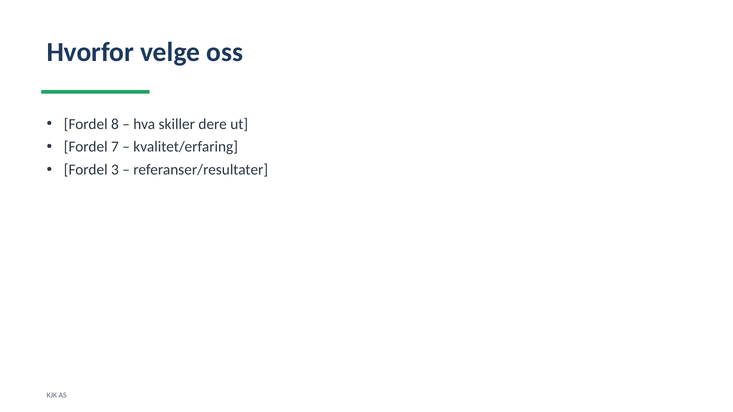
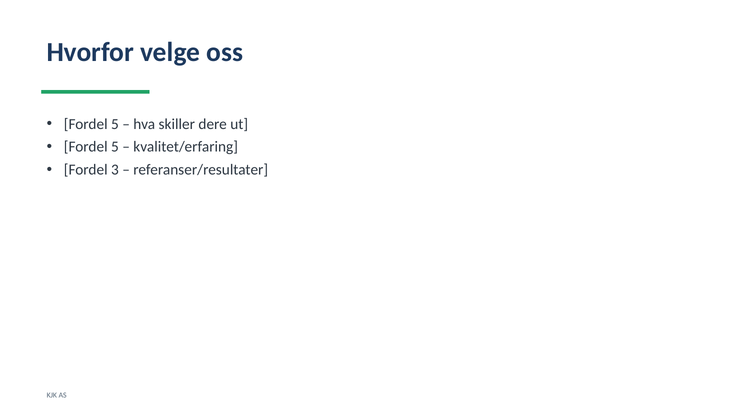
8 at (115, 124): 8 -> 5
7 at (115, 147): 7 -> 5
